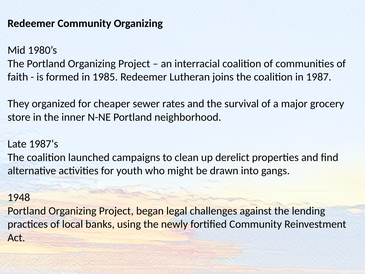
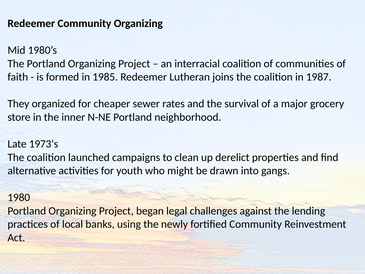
1987’s: 1987’s -> 1973’s
1948: 1948 -> 1980
